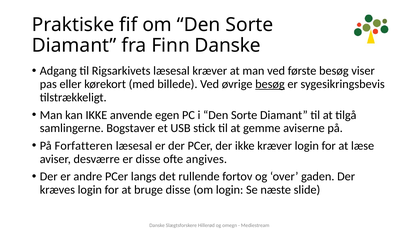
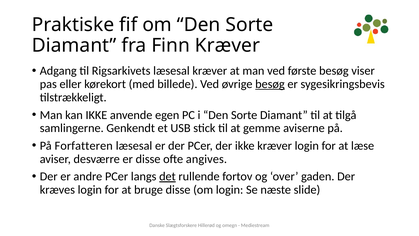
Finn Danske: Danske -> Kræver
Bogstaver: Bogstaver -> Genkendt
det underline: none -> present
